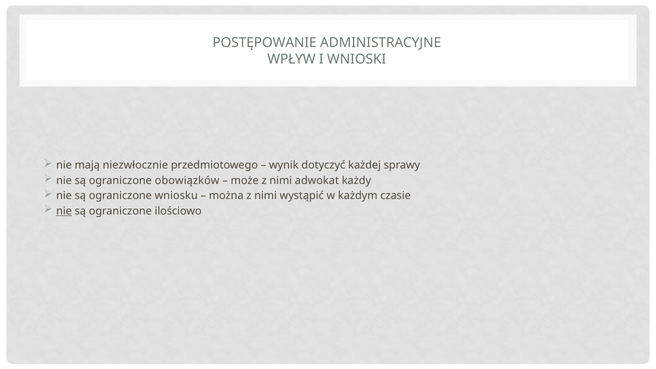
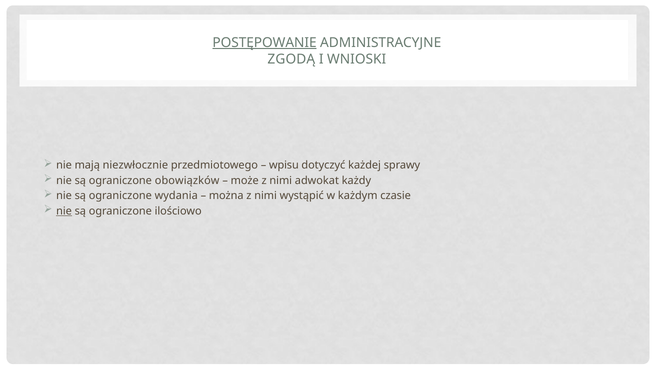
POSTĘPOWANIE underline: none -> present
WPŁYW: WPŁYW -> ZGODĄ
wynik: wynik -> wpisu
wniosku: wniosku -> wydania
